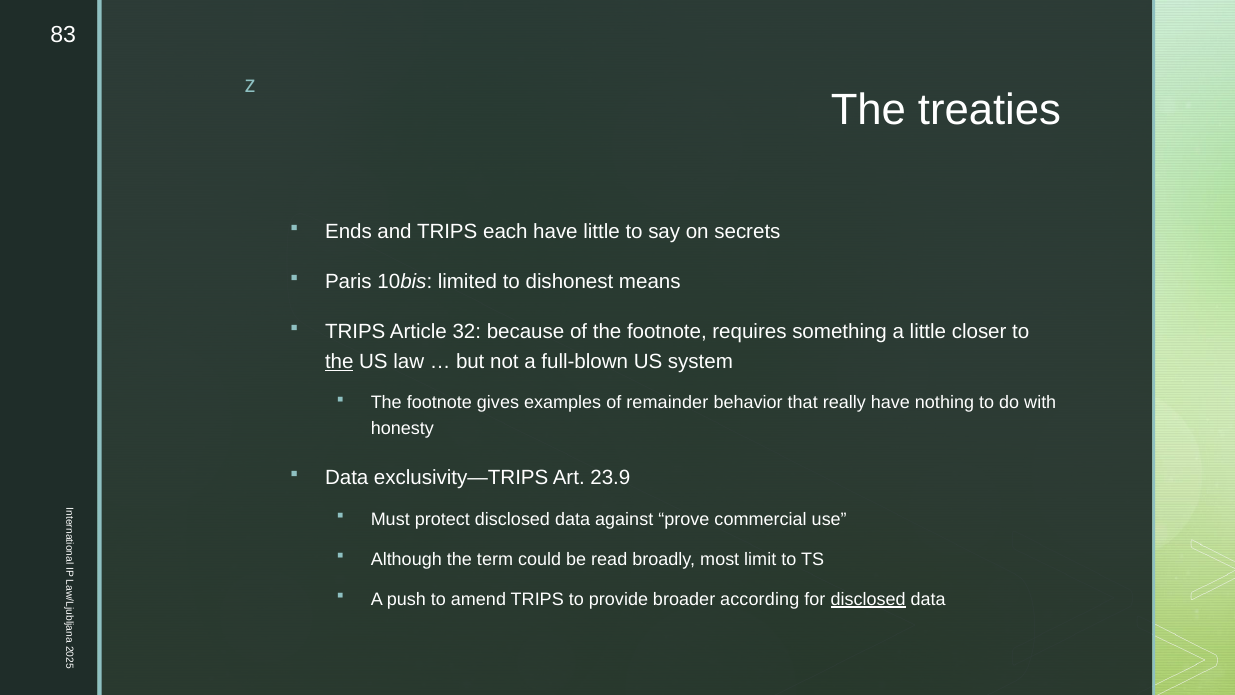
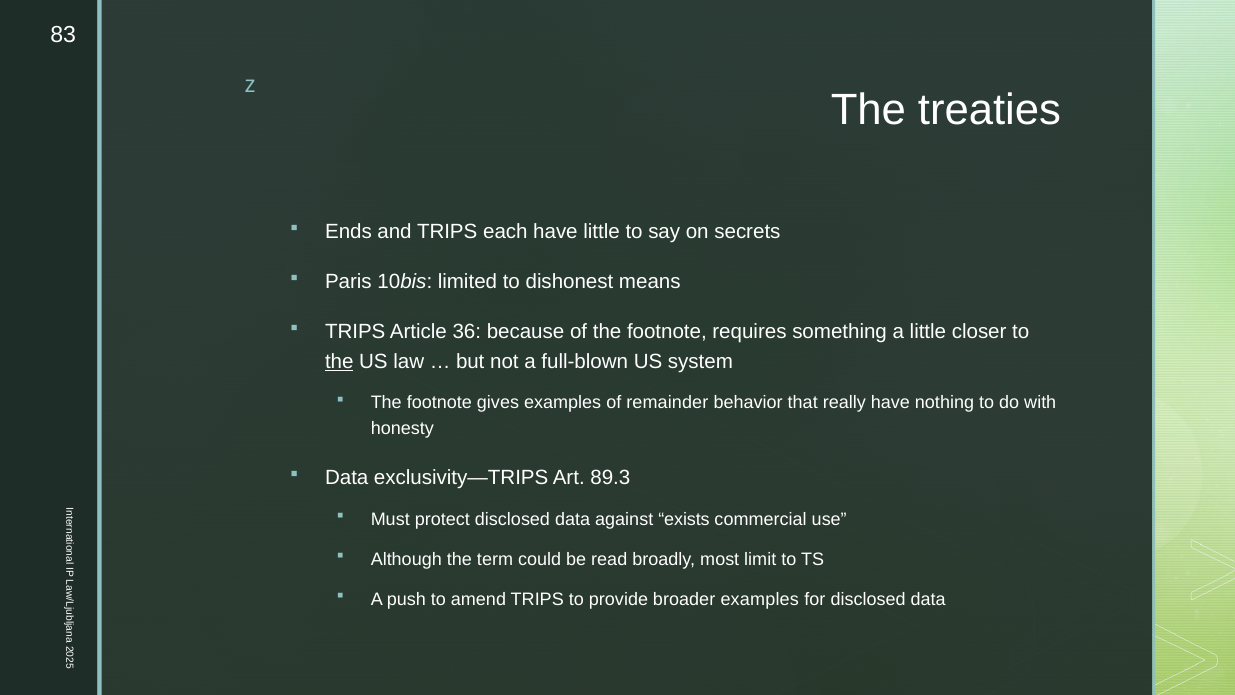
32: 32 -> 36
23.9: 23.9 -> 89.3
prove: prove -> exists
broader according: according -> examples
disclosed at (868, 599) underline: present -> none
